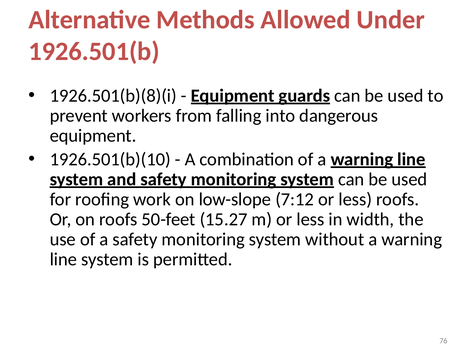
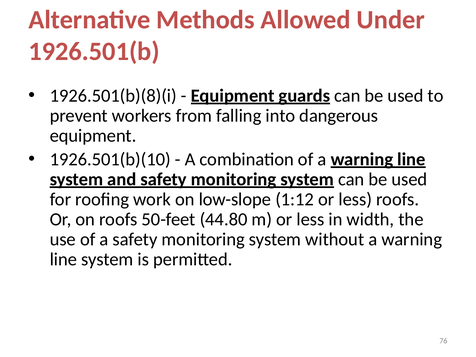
7:12: 7:12 -> 1:12
15.27: 15.27 -> 44.80
